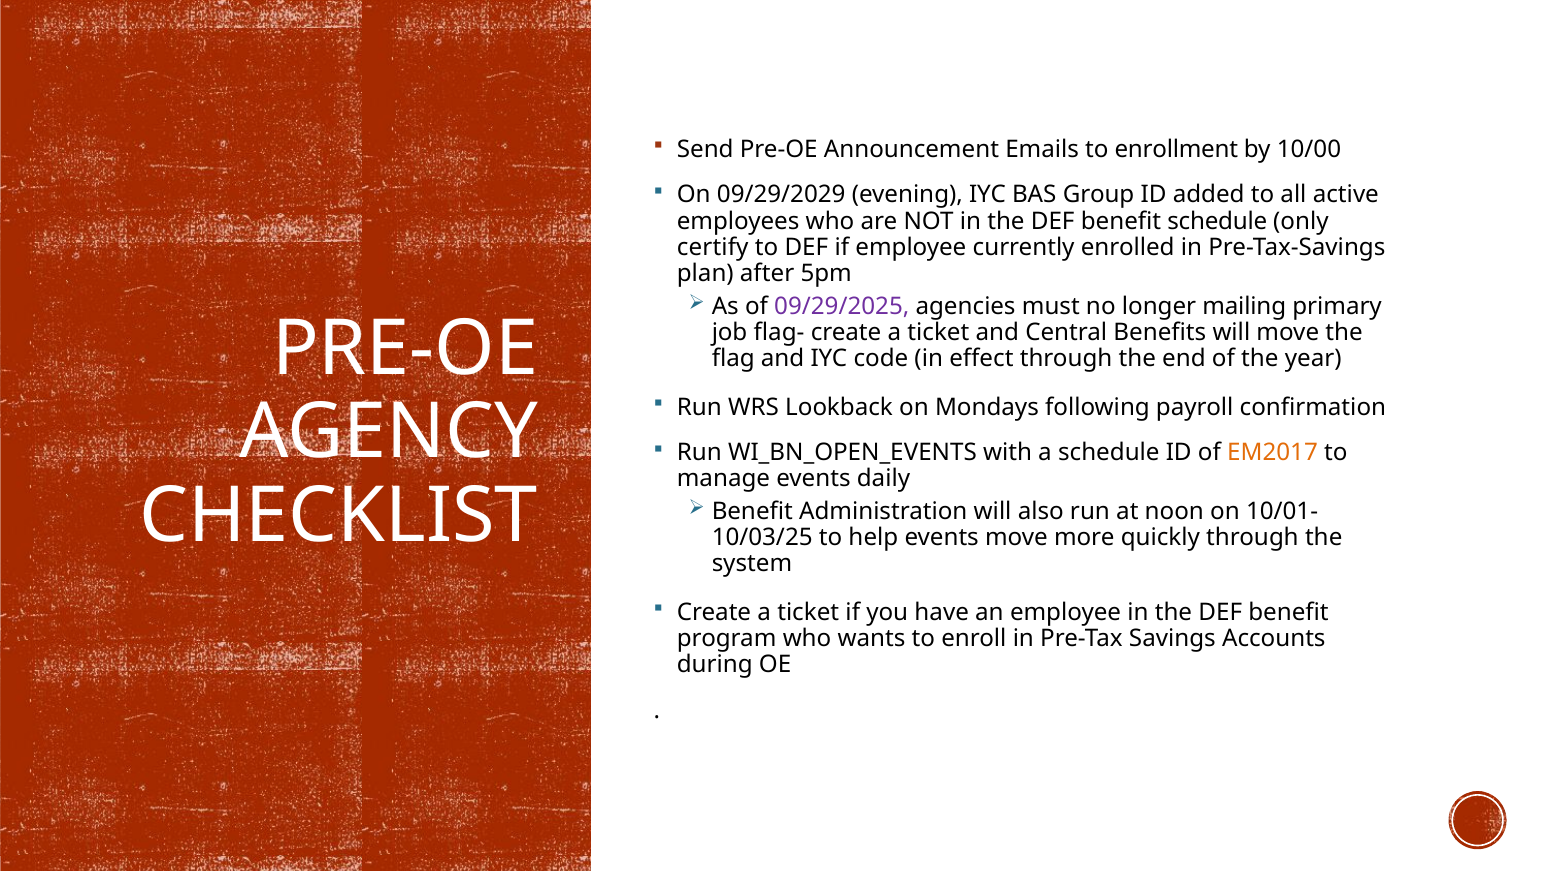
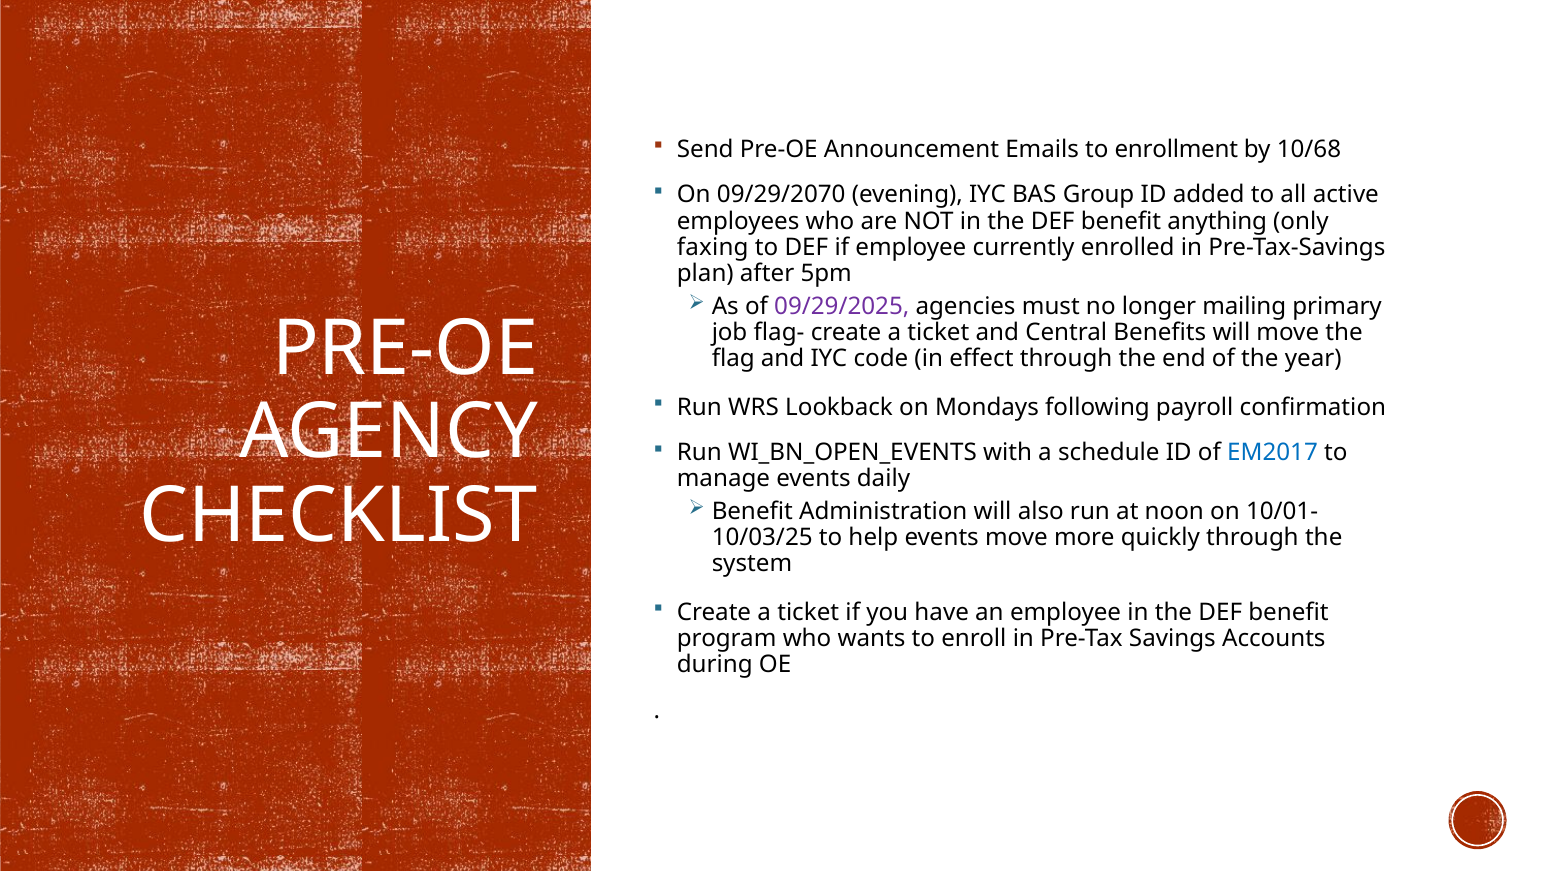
10/00: 10/00 -> 10/68
09/29/2029: 09/29/2029 -> 09/29/2070
benefit schedule: schedule -> anything
certify: certify -> faxing
EM2017 colour: orange -> blue
